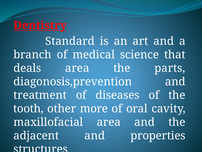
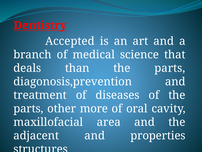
Standard: Standard -> Accepted
deals area: area -> than
tooth at (28, 108): tooth -> parts
